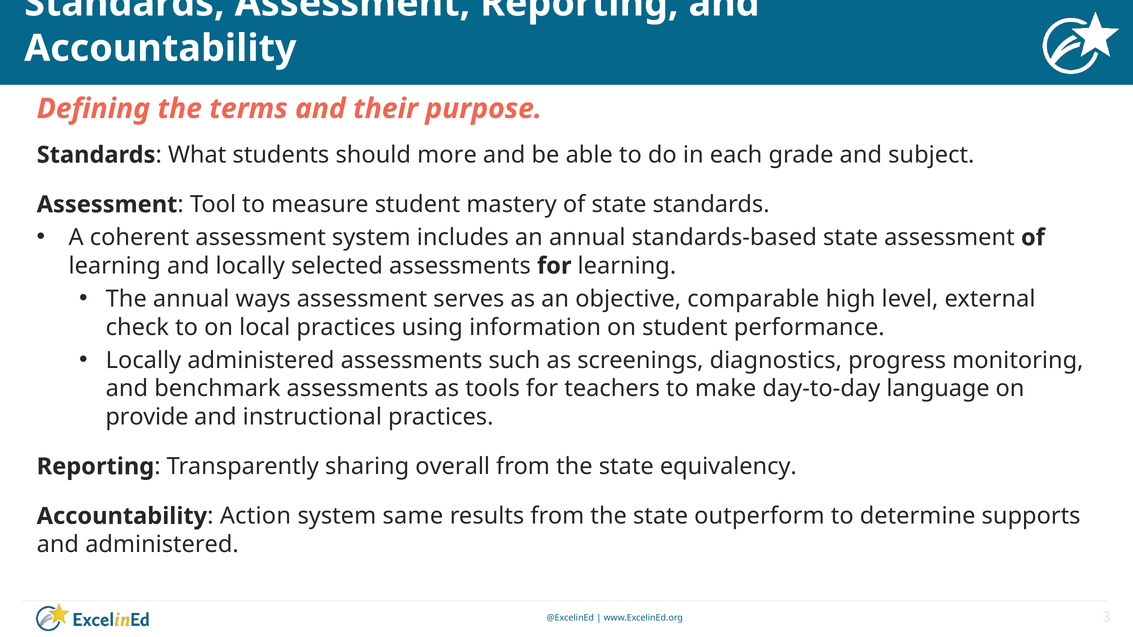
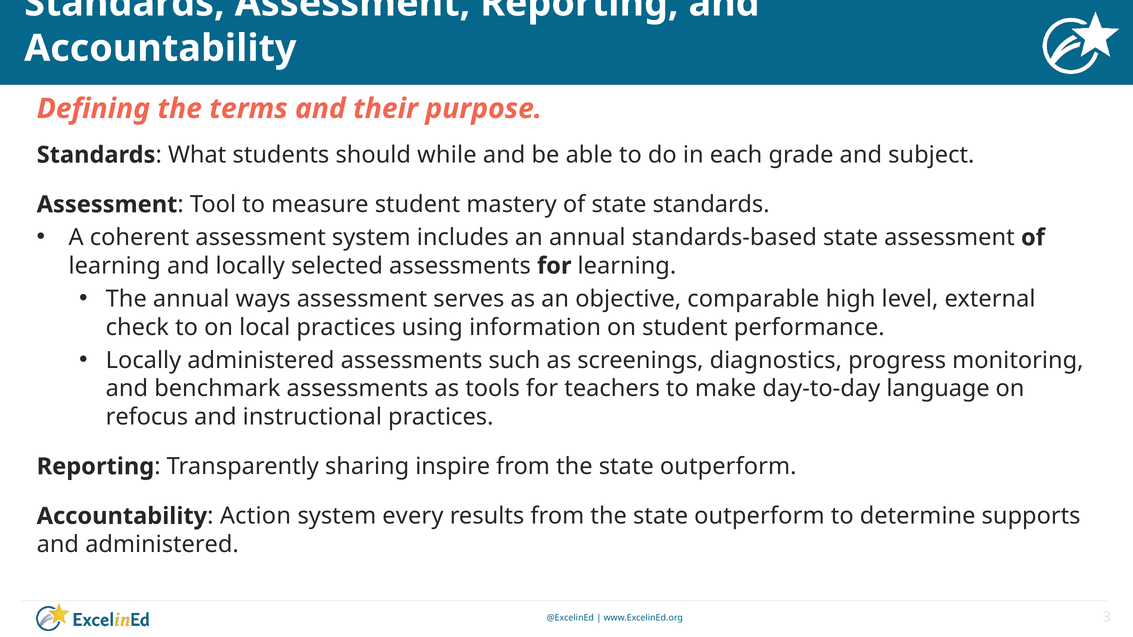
more: more -> while
provide: provide -> refocus
overall: overall -> inspire
equivalency at (728, 467): equivalency -> outperform
same: same -> every
